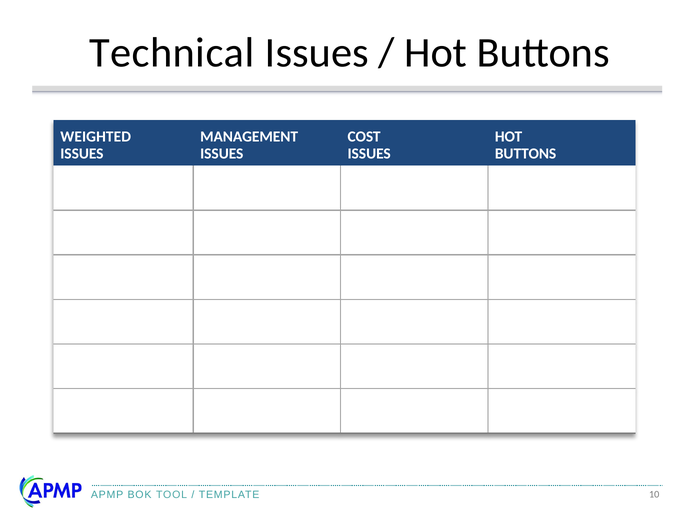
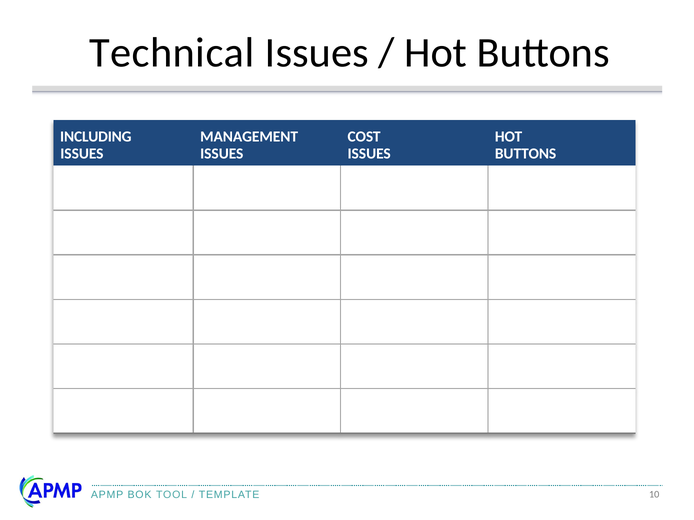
WEIGHTED: WEIGHTED -> INCLUDING
